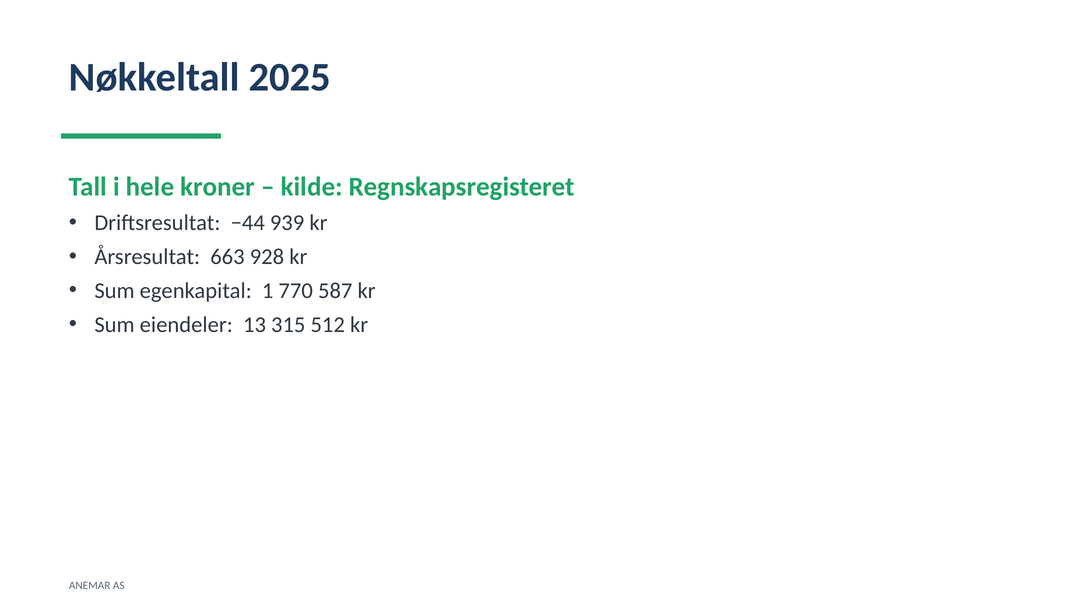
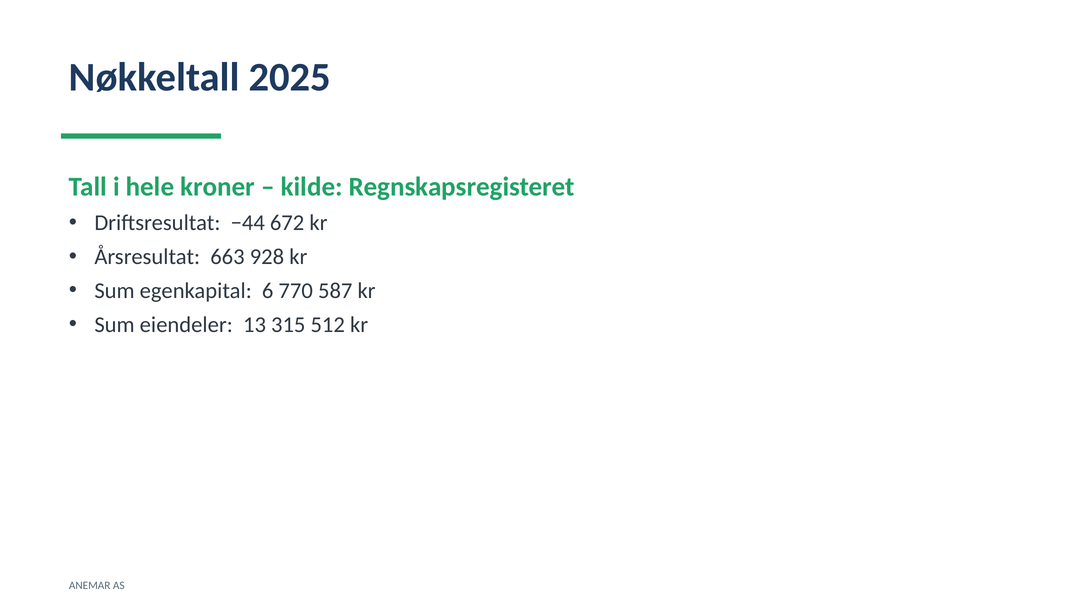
939: 939 -> 672
1: 1 -> 6
